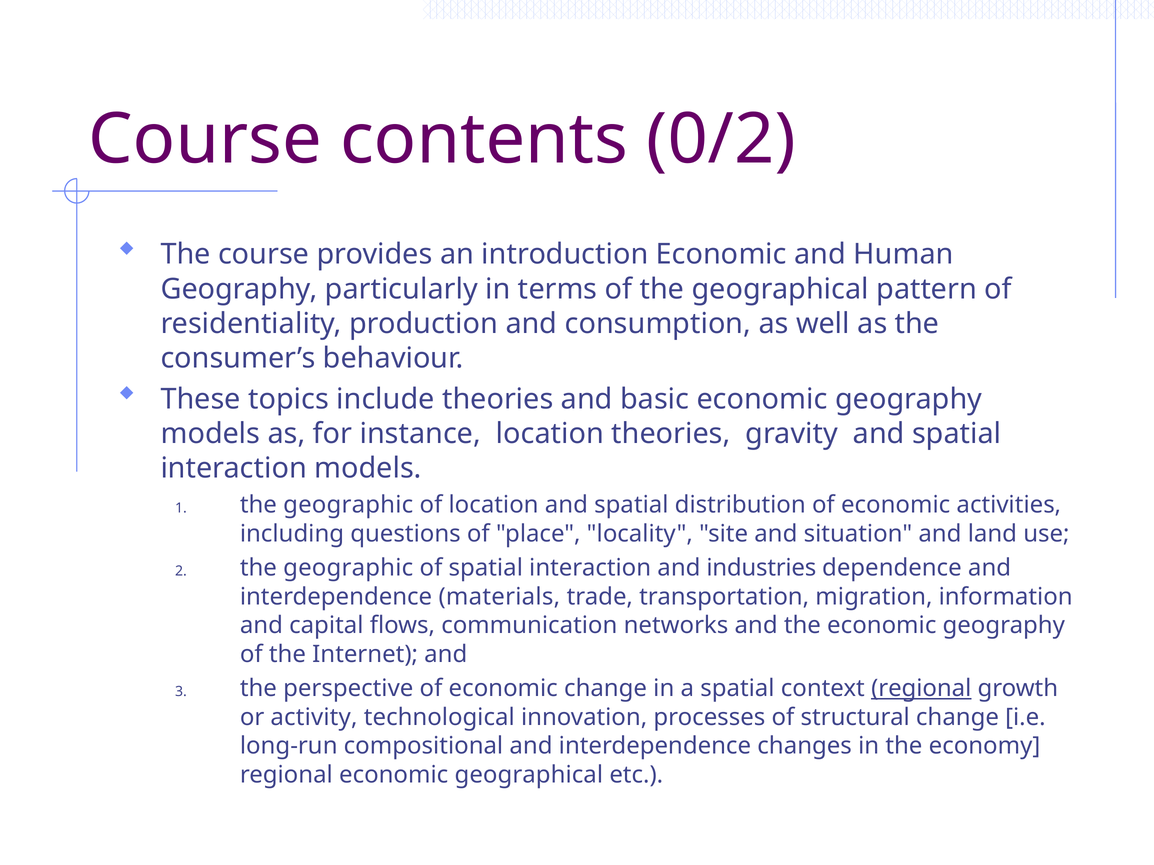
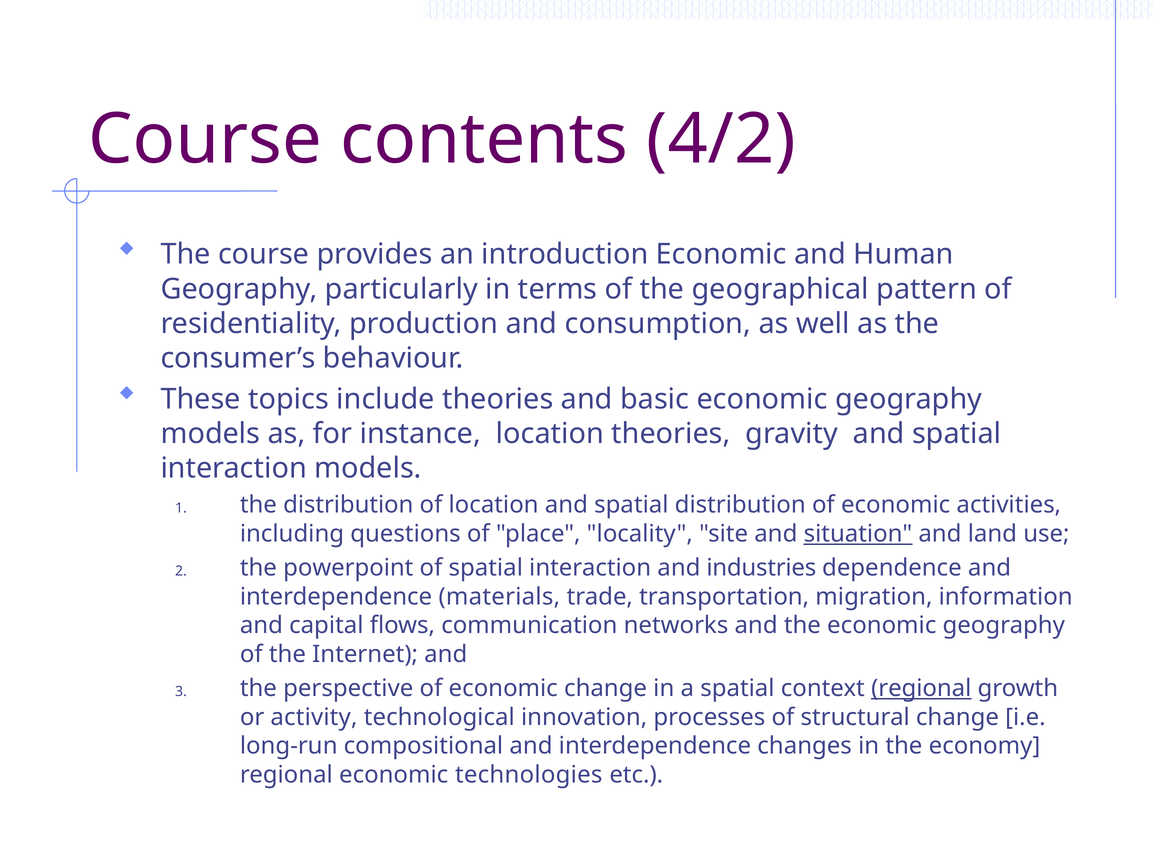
0/2: 0/2 -> 4/2
geographic at (348, 505): geographic -> distribution
situation underline: none -> present
geographic at (348, 568): geographic -> powerpoint
economic geographical: geographical -> technologies
